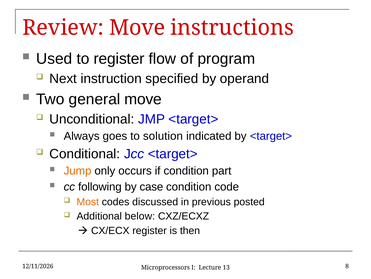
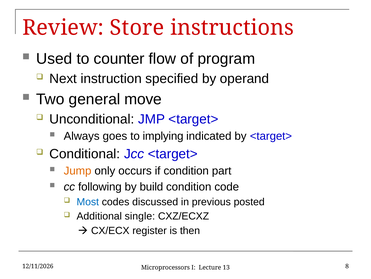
Review Move: Move -> Store
to register: register -> counter
solution: solution -> implying
case: case -> build
Most colour: orange -> blue
below: below -> single
